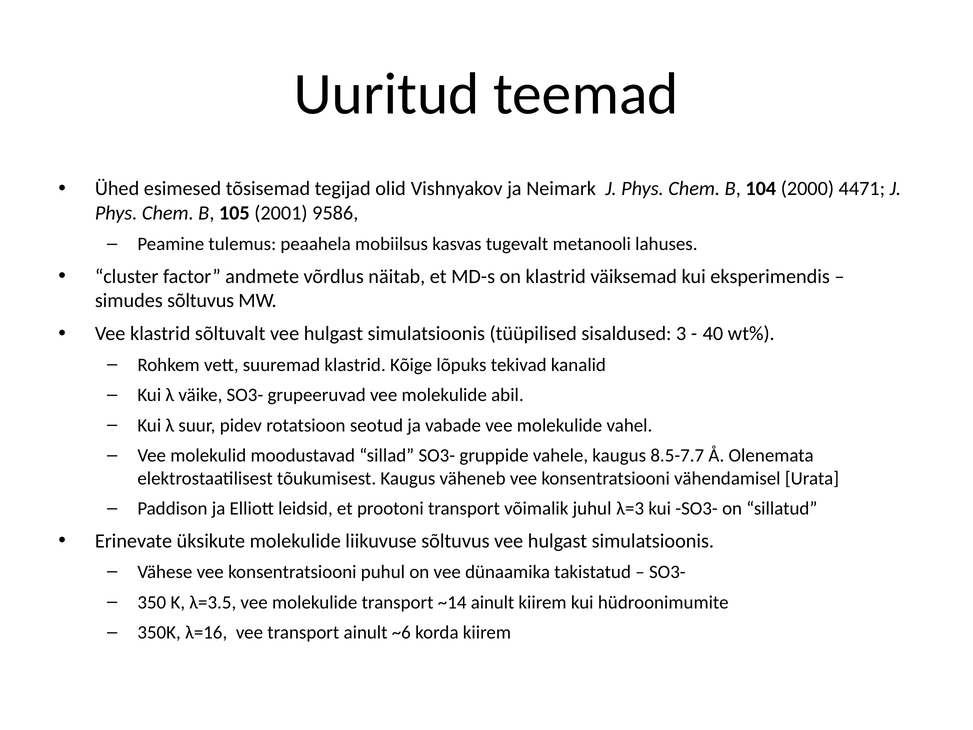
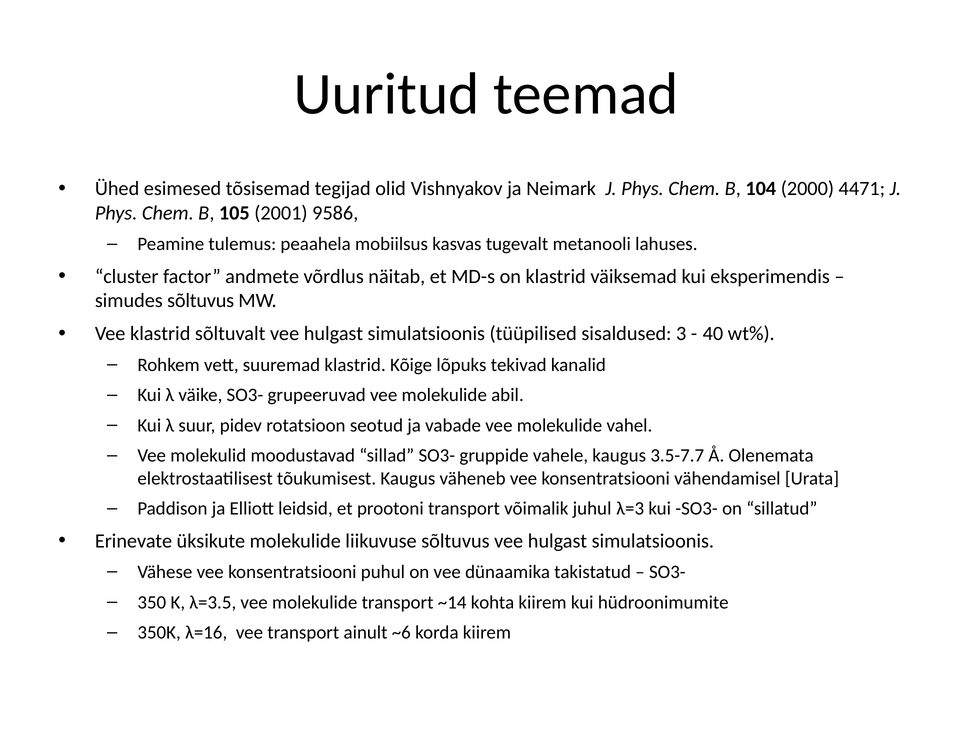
8.5-7.7: 8.5-7.7 -> 3.5-7.7
~14 ainult: ainult -> kohta
